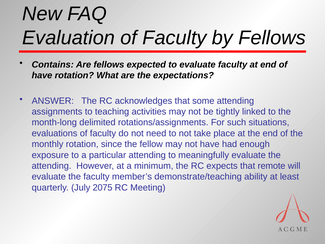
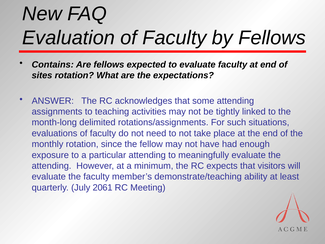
have at (42, 75): have -> sites
remote: remote -> visitors
2075: 2075 -> 2061
